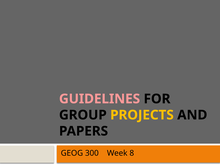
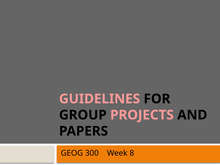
PROJECTS colour: yellow -> pink
